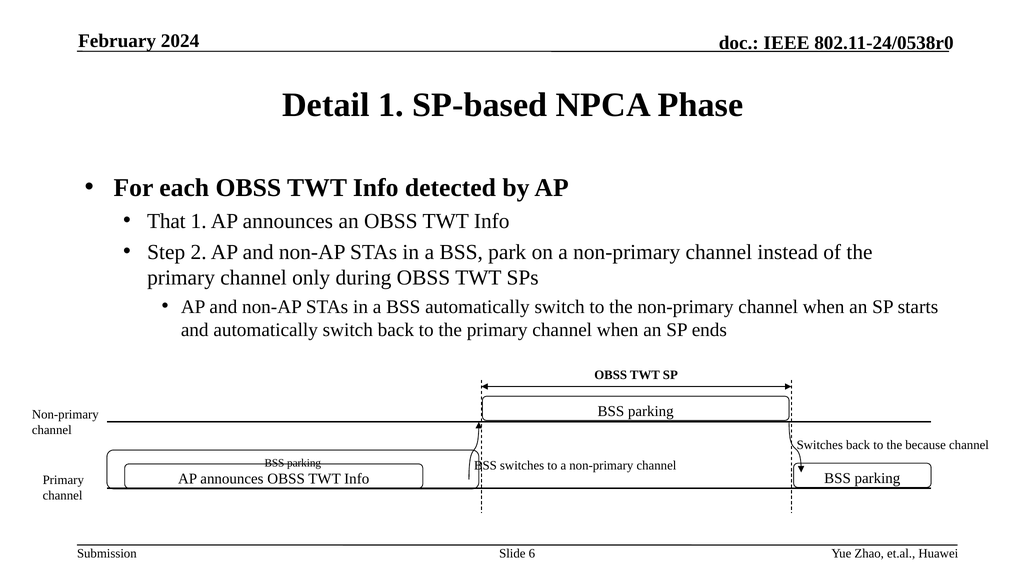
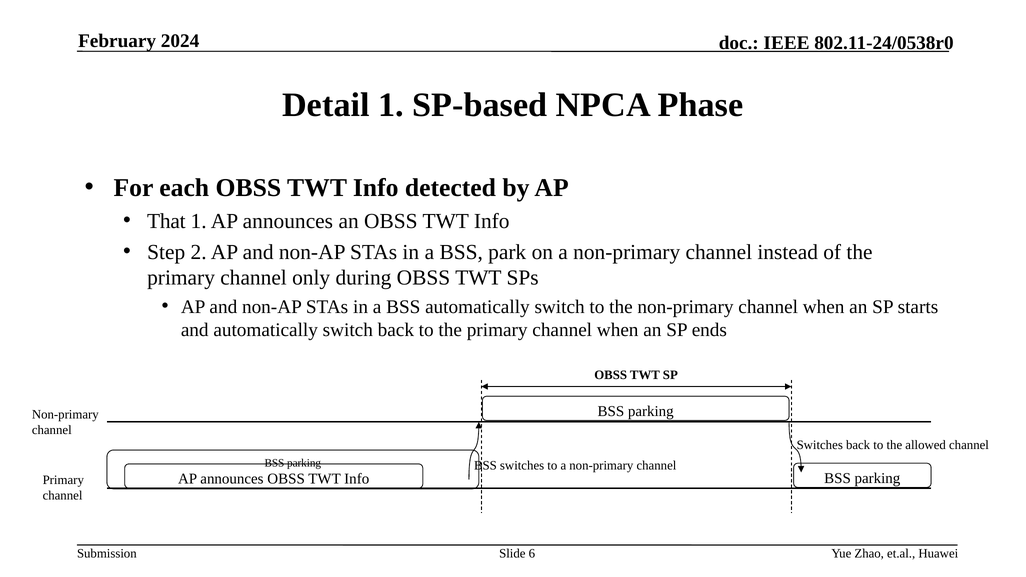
because: because -> allowed
